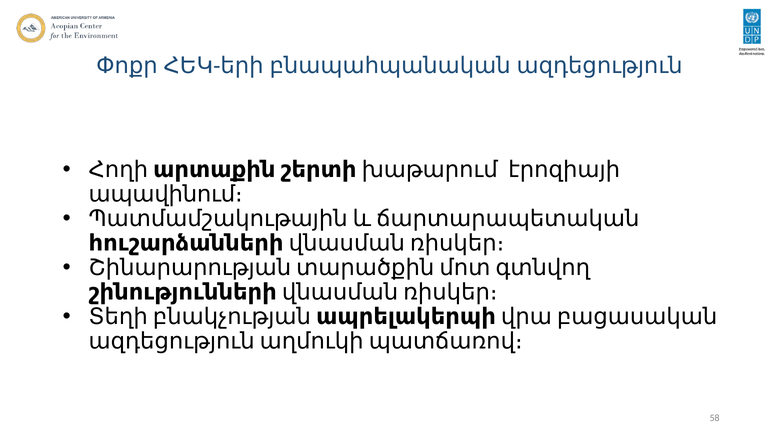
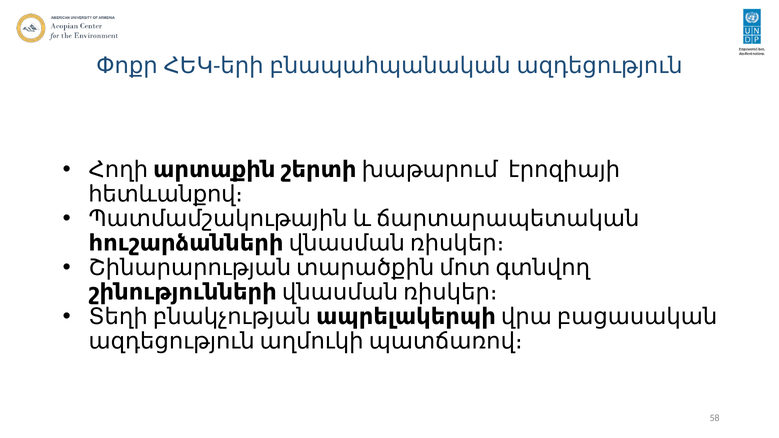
ապավինում։: ապավինում։ -> հետևանքով։
